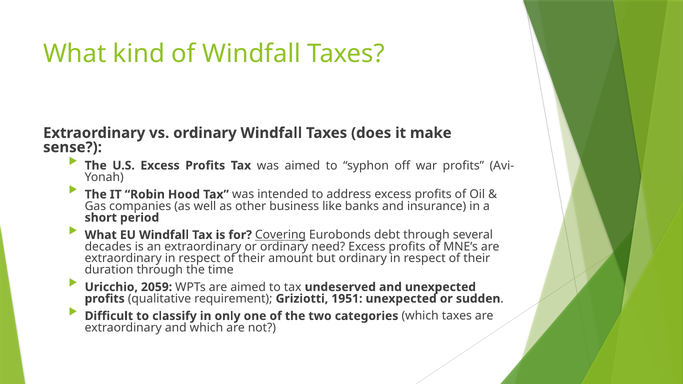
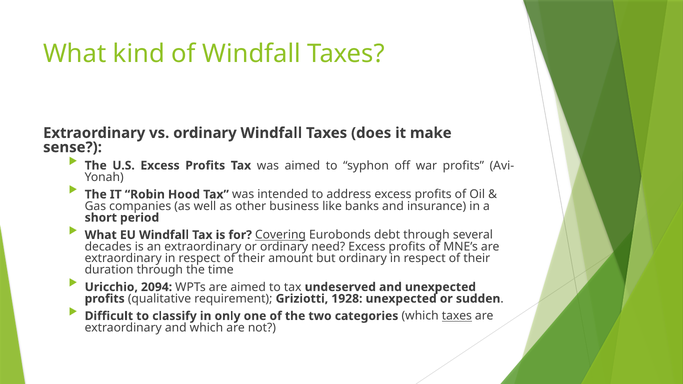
2059: 2059 -> 2094
1951: 1951 -> 1928
taxes at (457, 316) underline: none -> present
